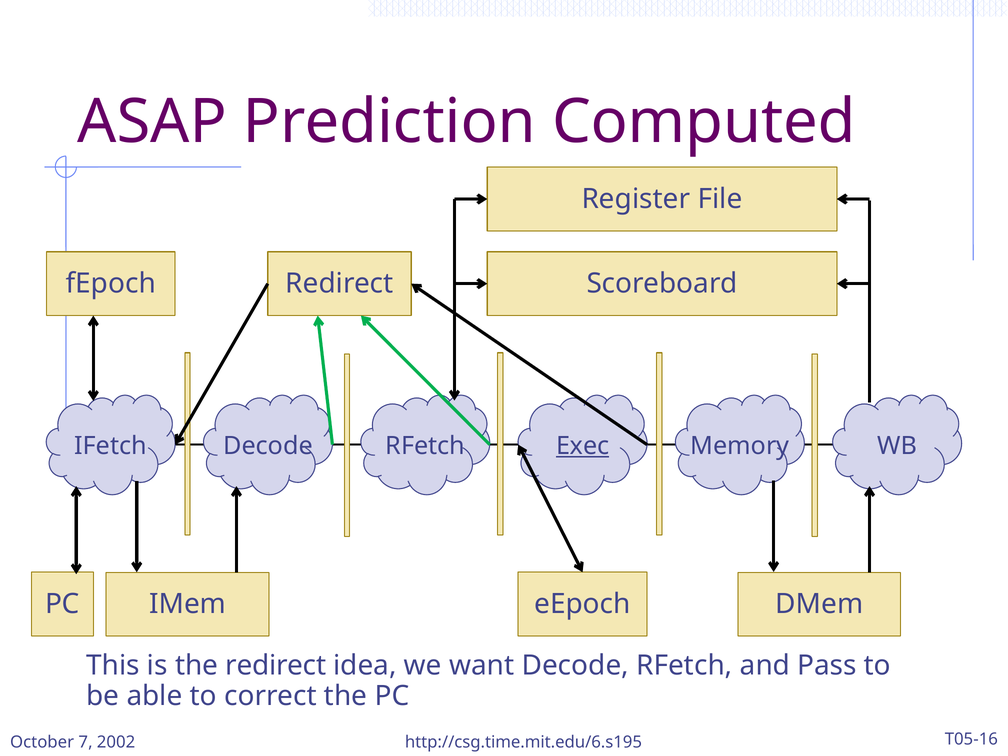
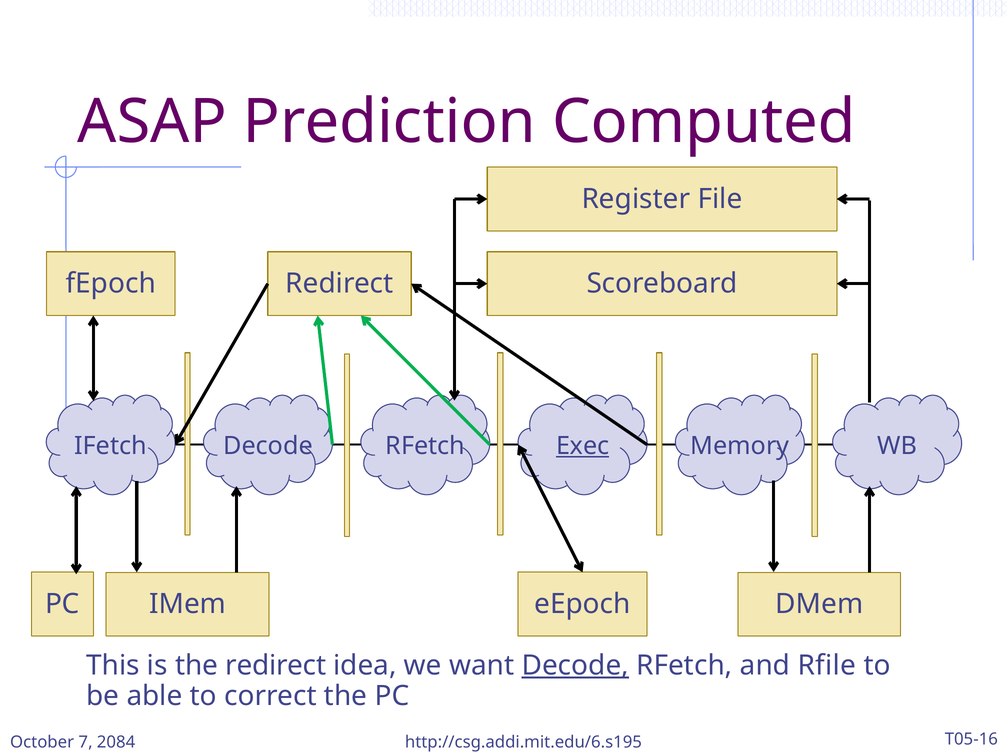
Decode at (575, 666) underline: none -> present
Pass: Pass -> Rfile
2002: 2002 -> 2084
http://csg.time.mit.edu/6.s195: http://csg.time.mit.edu/6.s195 -> http://csg.addi.mit.edu/6.s195
